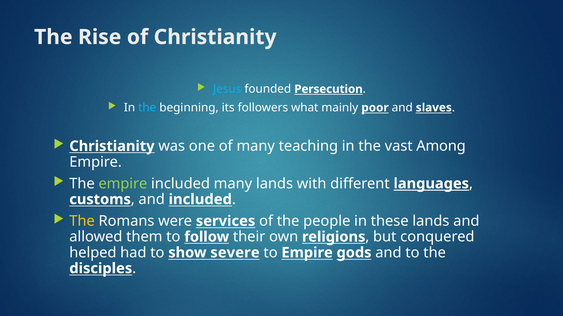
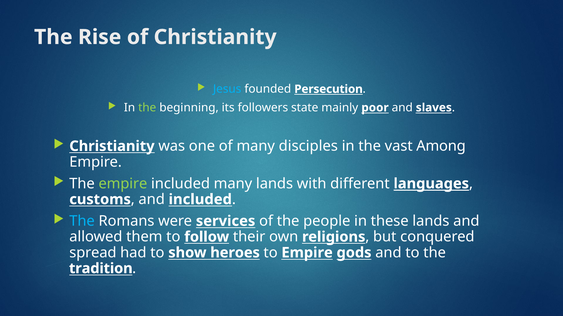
the at (147, 108) colour: light blue -> light green
what: what -> state
teaching: teaching -> disciples
The at (82, 221) colour: yellow -> light blue
helped: helped -> spread
severe: severe -> heroes
disciples: disciples -> tradition
